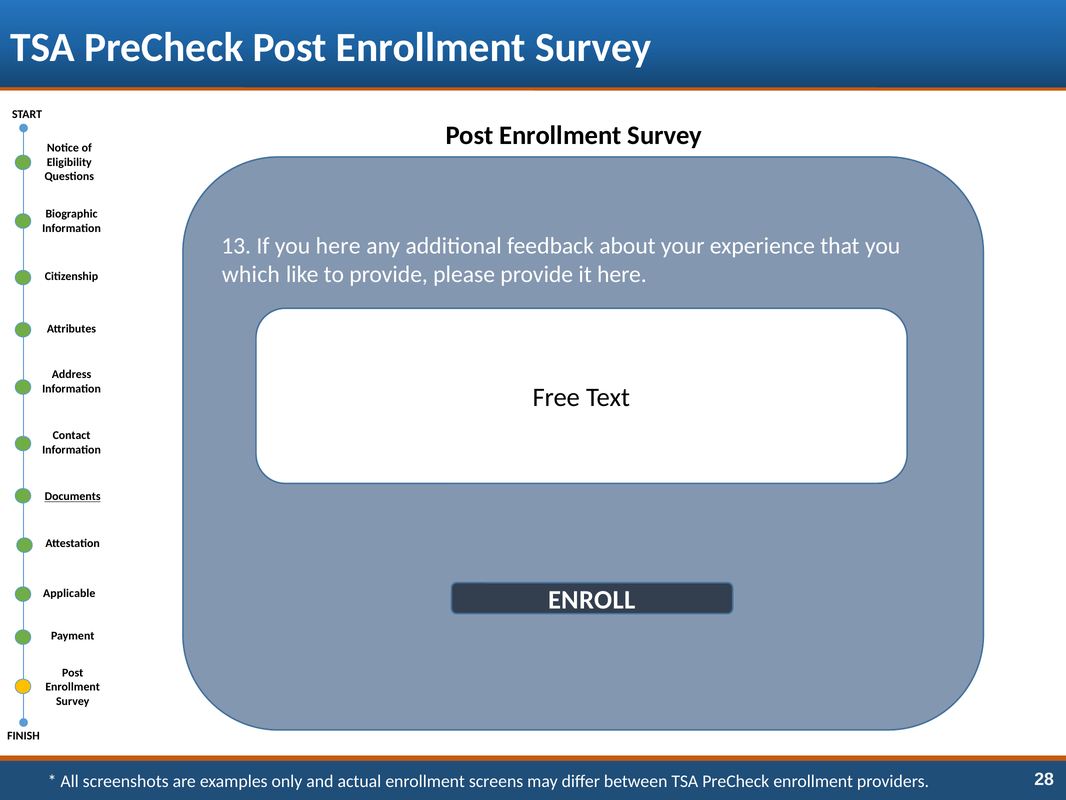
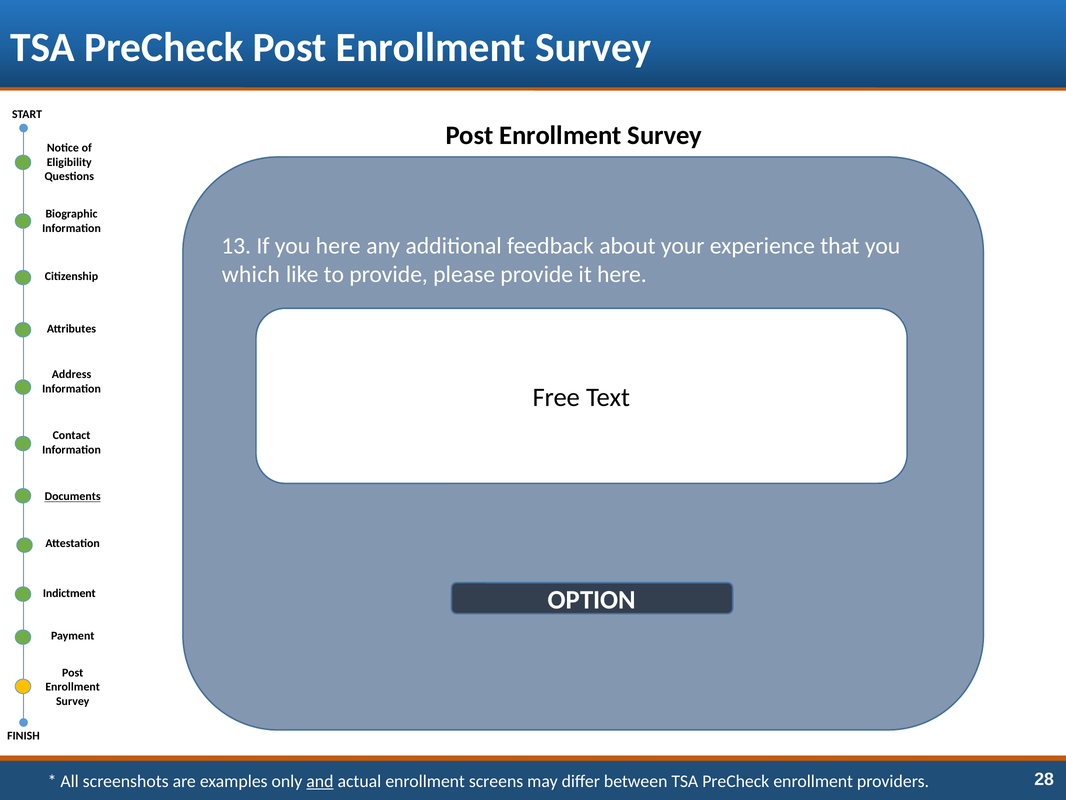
Applicable: Applicable -> Indictment
ENROLL: ENROLL -> OPTION
and underline: none -> present
